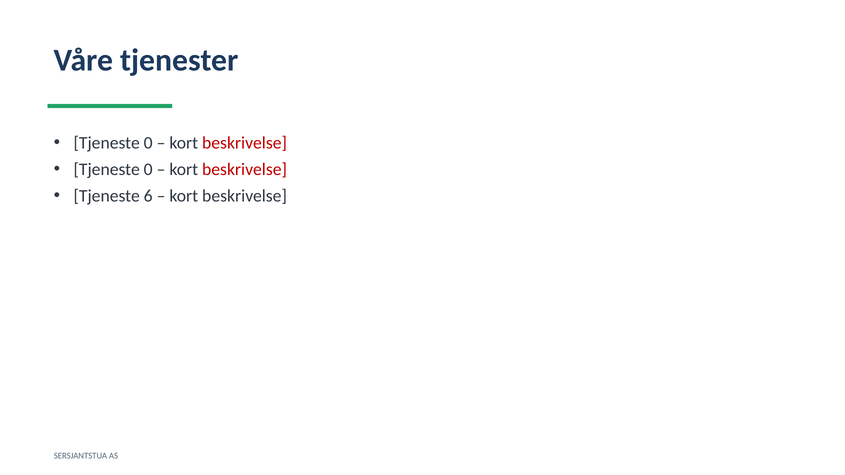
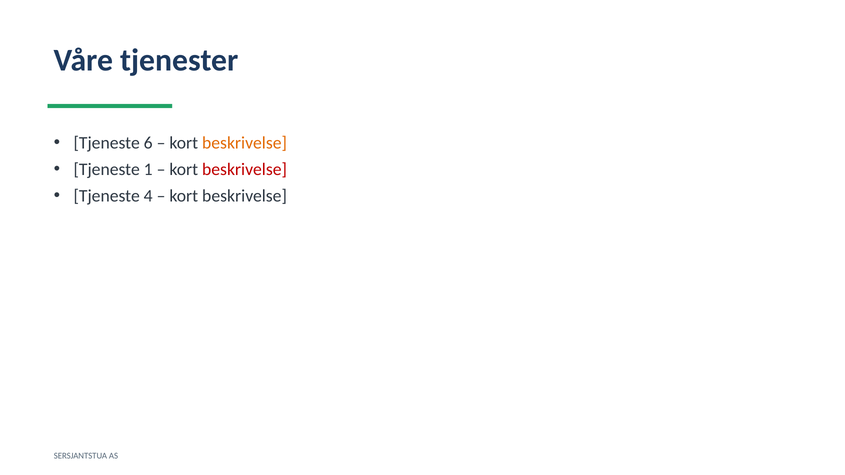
0 at (148, 143): 0 -> 6
beskrivelse at (245, 143) colour: red -> orange
0 at (148, 170): 0 -> 1
6: 6 -> 4
